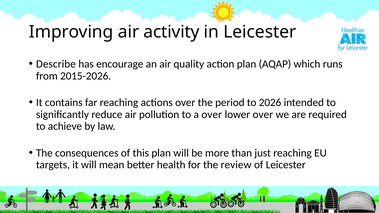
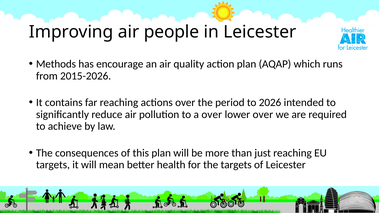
activity: activity -> people
Describe: Describe -> Methods
the review: review -> targets
